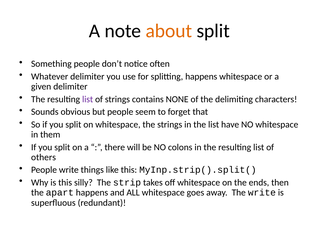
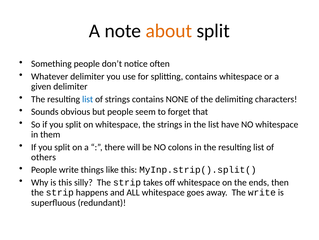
splitting happens: happens -> contains
list at (88, 99) colour: purple -> blue
apart at (60, 192): apart -> strip
